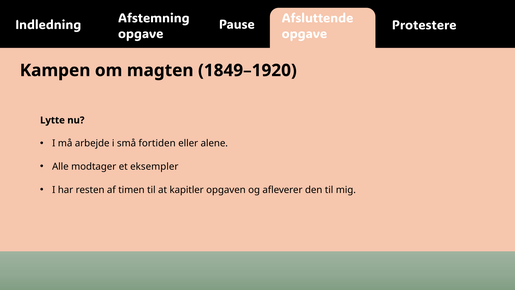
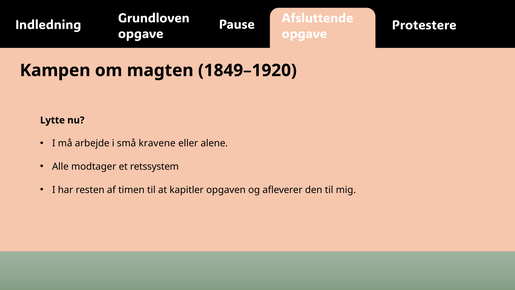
Afstemning: Afstemning -> Grundloven
fortiden: fortiden -> kravene
eksempler: eksempler -> retssystem
